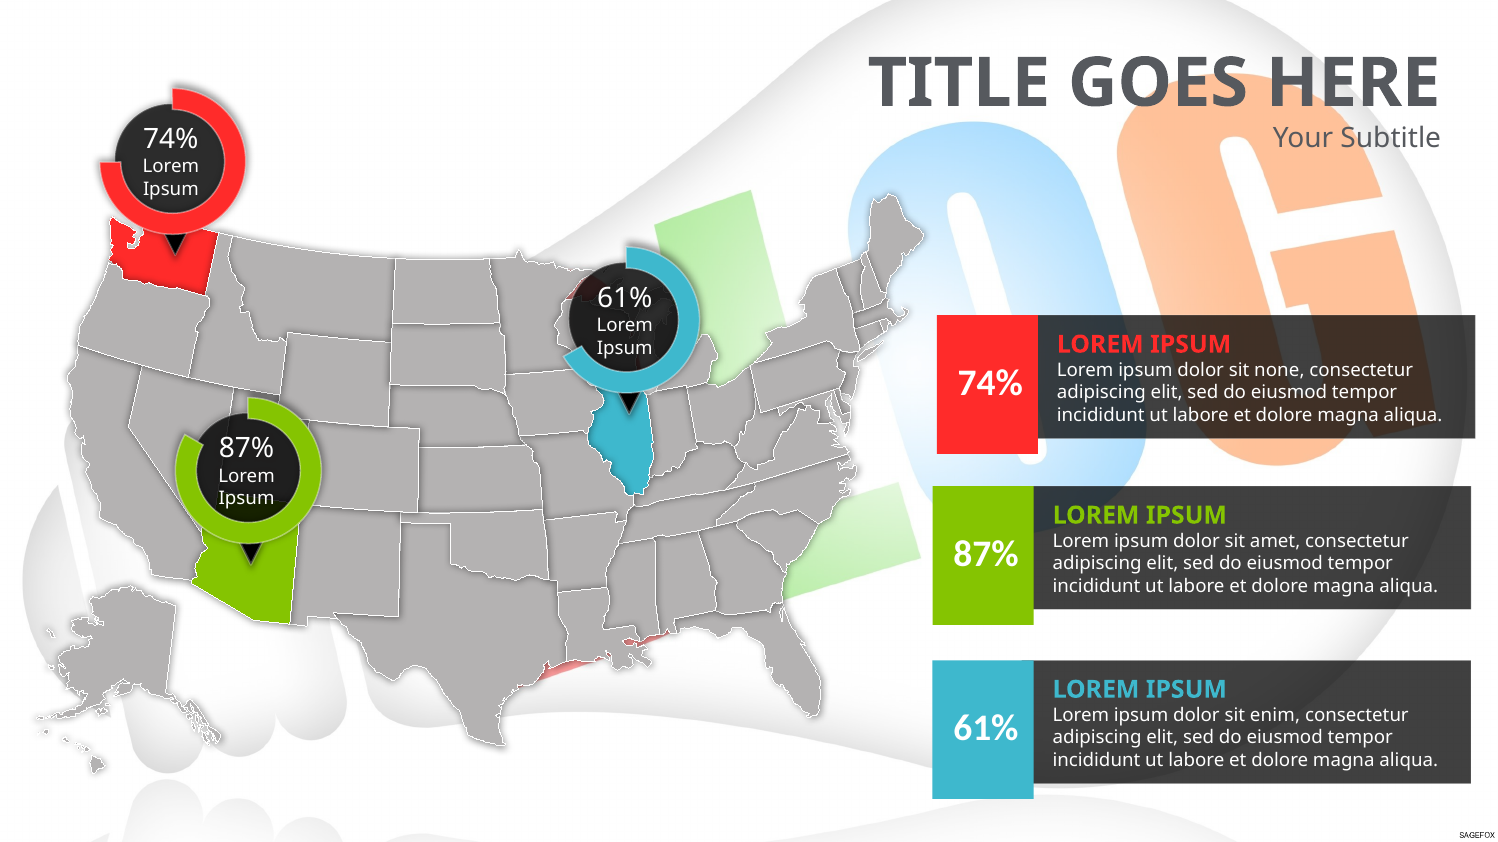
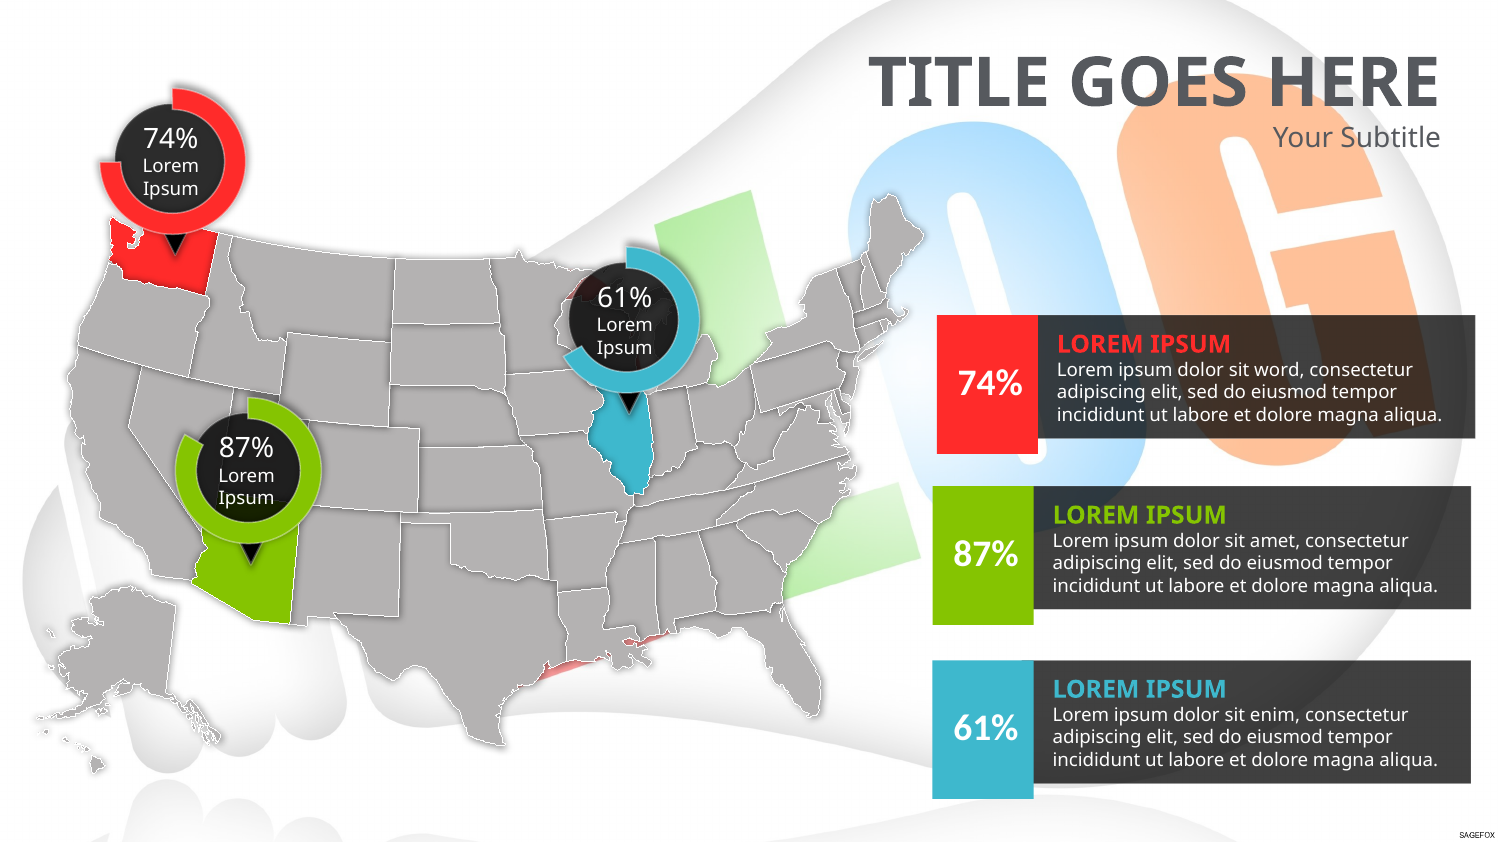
none: none -> word
